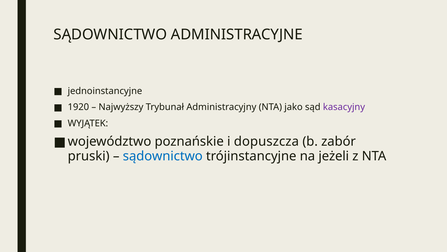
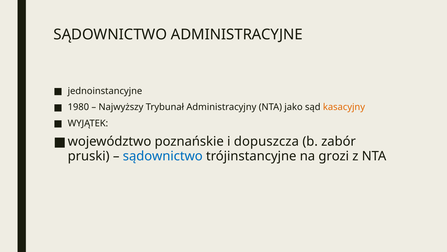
1920: 1920 -> 1980
kasacyjny colour: purple -> orange
jeżeli: jeżeli -> grozi
